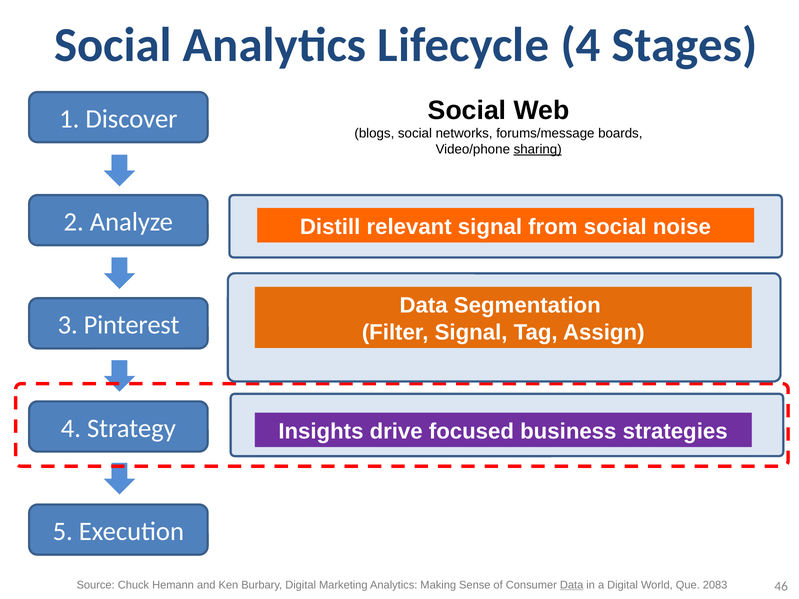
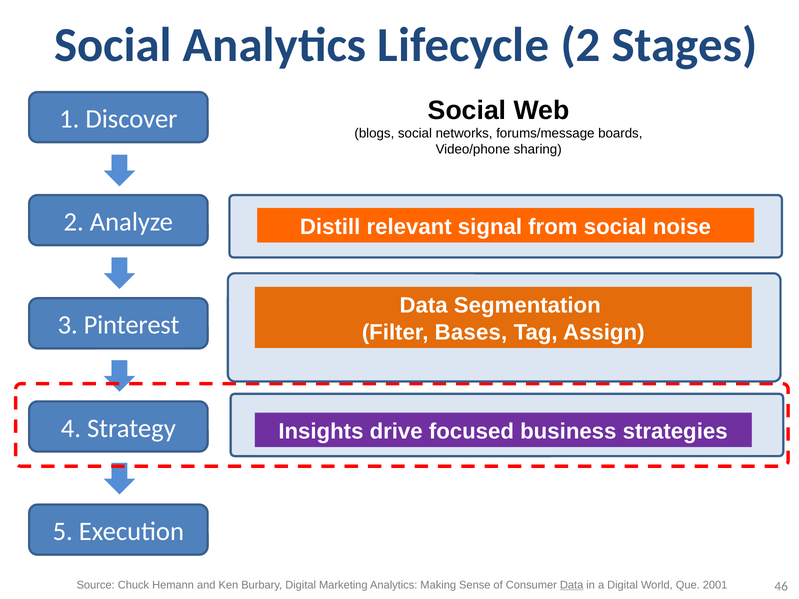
Lifecycle 4: 4 -> 2
sharing underline: present -> none
Filter Signal: Signal -> Bases
2083: 2083 -> 2001
